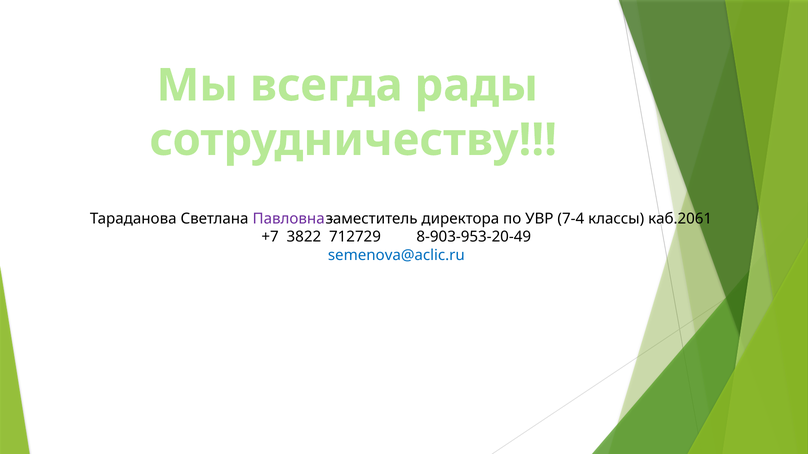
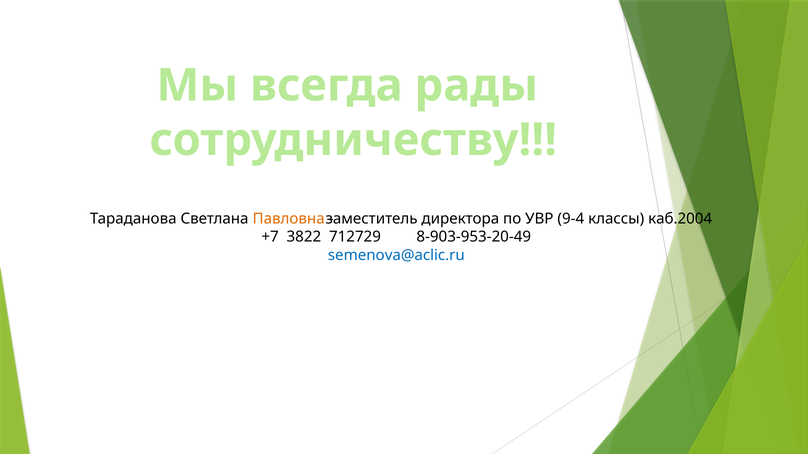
Павловна colour: purple -> orange
7-4: 7-4 -> 9-4
каб.2061: каб.2061 -> каб.2004
